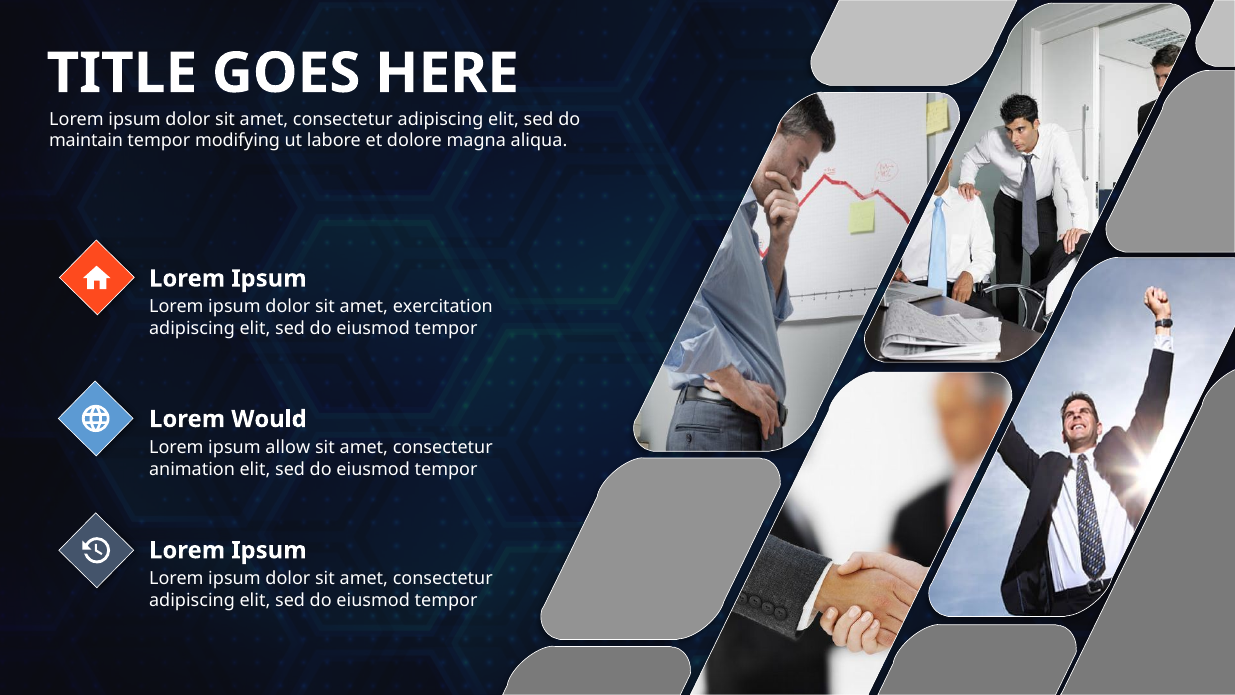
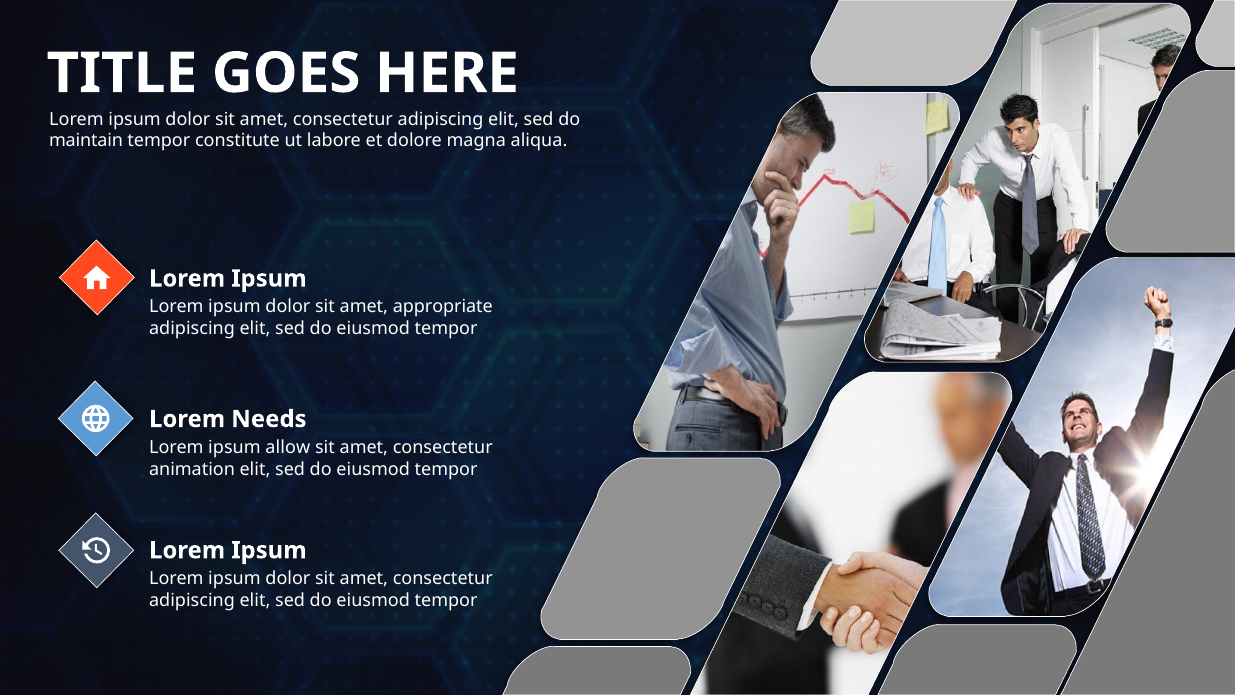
modifying: modifying -> constitute
exercitation: exercitation -> appropriate
Would: Would -> Needs
